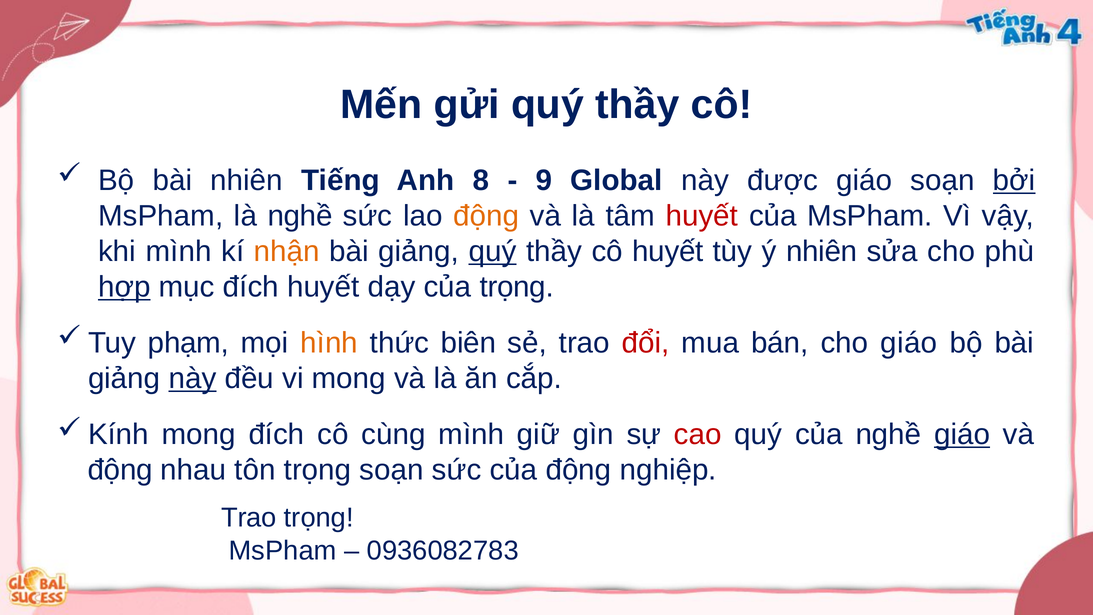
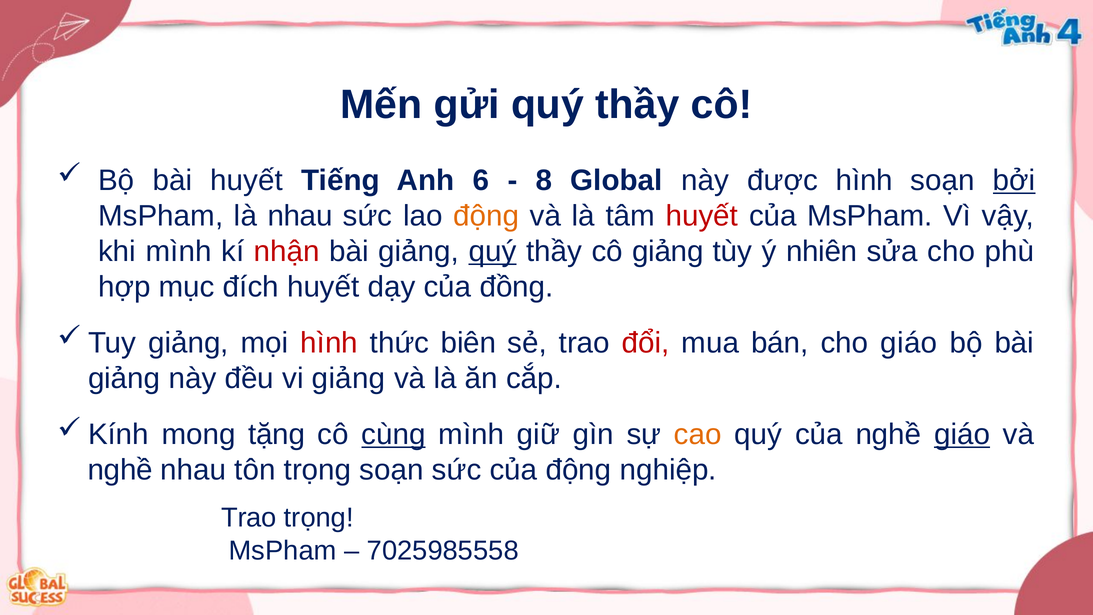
bài nhiên: nhiên -> huyết
8: 8 -> 6
9: 9 -> 8
được giáo: giáo -> hình
là nghề: nghề -> nhau
nhận colour: orange -> red
cô huyết: huyết -> giảng
hợp underline: present -> none
của trọng: trọng -> đồng
phạm at (189, 343): phạm -> giảng
hình at (329, 343) colour: orange -> red
này at (192, 378) underline: present -> none
vi mong: mong -> giảng
mong đích: đích -> tặng
cùng underline: none -> present
cao colour: red -> orange
động at (120, 470): động -> nghề
0936082783: 0936082783 -> 7025985558
